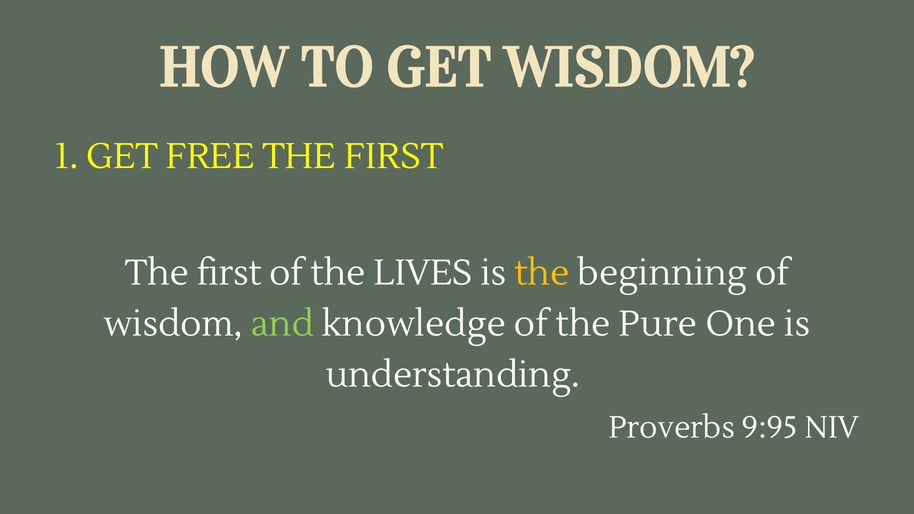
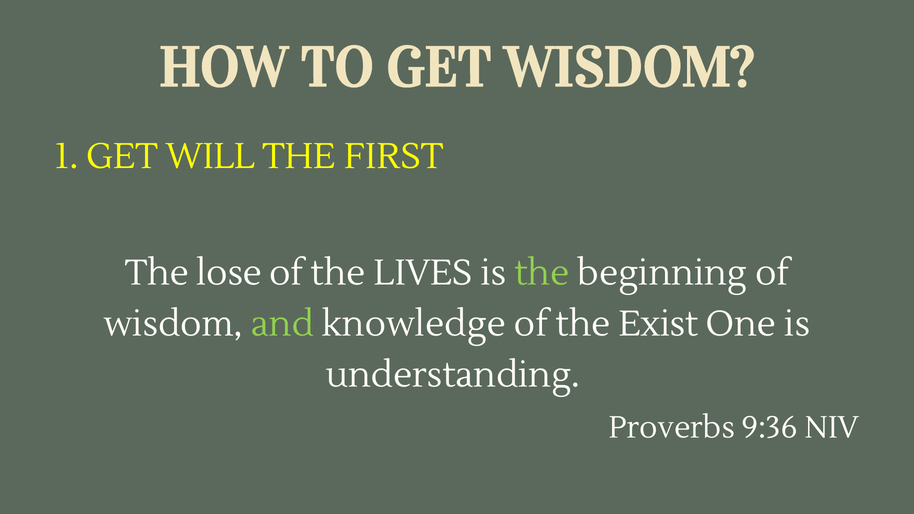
FREE: FREE -> WILL
first at (229, 273): first -> lose
the at (542, 273) colour: yellow -> light green
Pure: Pure -> Exist
9:95: 9:95 -> 9:36
